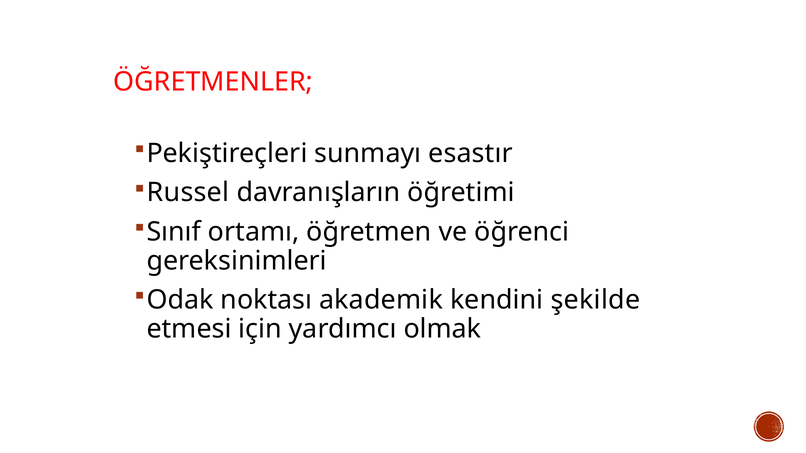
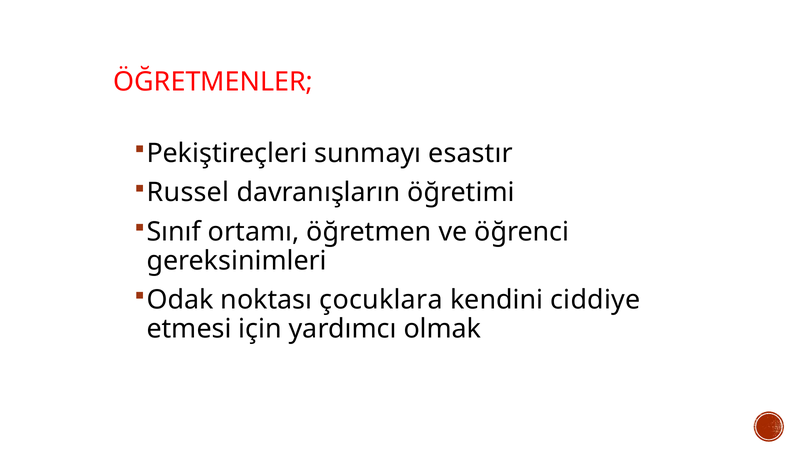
akademik: akademik -> çocuklara
şekilde: şekilde -> ciddiye
